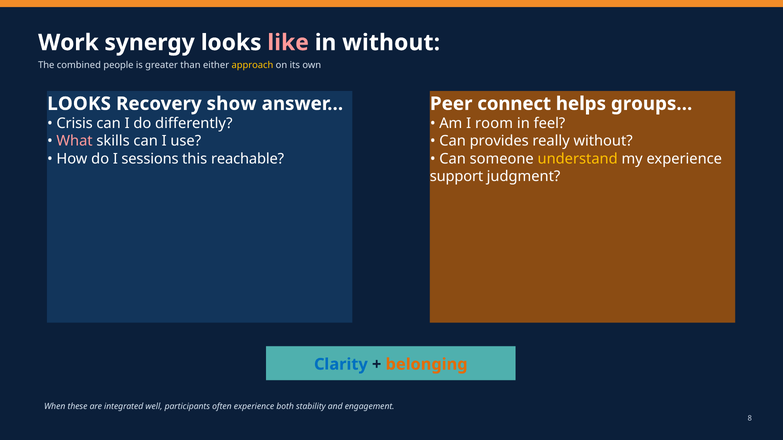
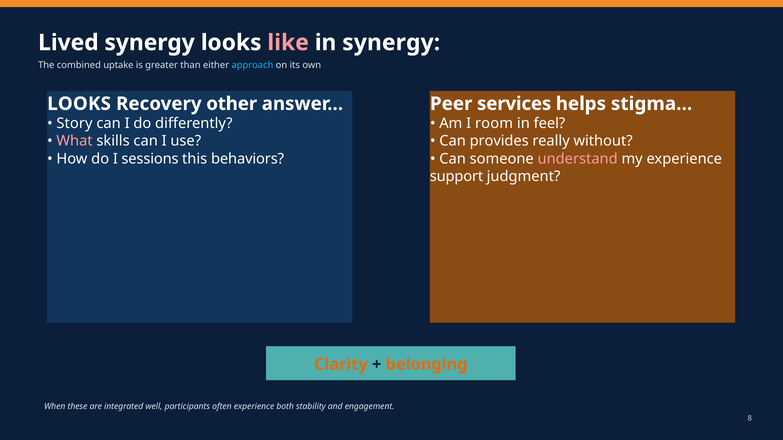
Work: Work -> Lived
in without: without -> synergy
people: people -> uptake
approach colour: yellow -> light blue
show: show -> other
connect: connect -> services
groups…: groups… -> stigma…
Crisis: Crisis -> Story
reachable: reachable -> behaviors
understand colour: yellow -> pink
Clarity colour: blue -> orange
